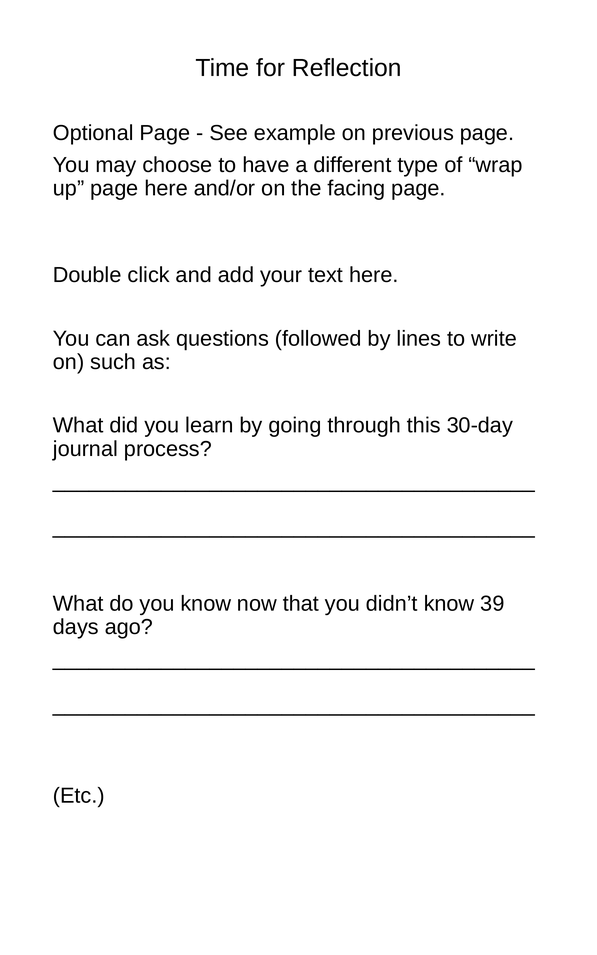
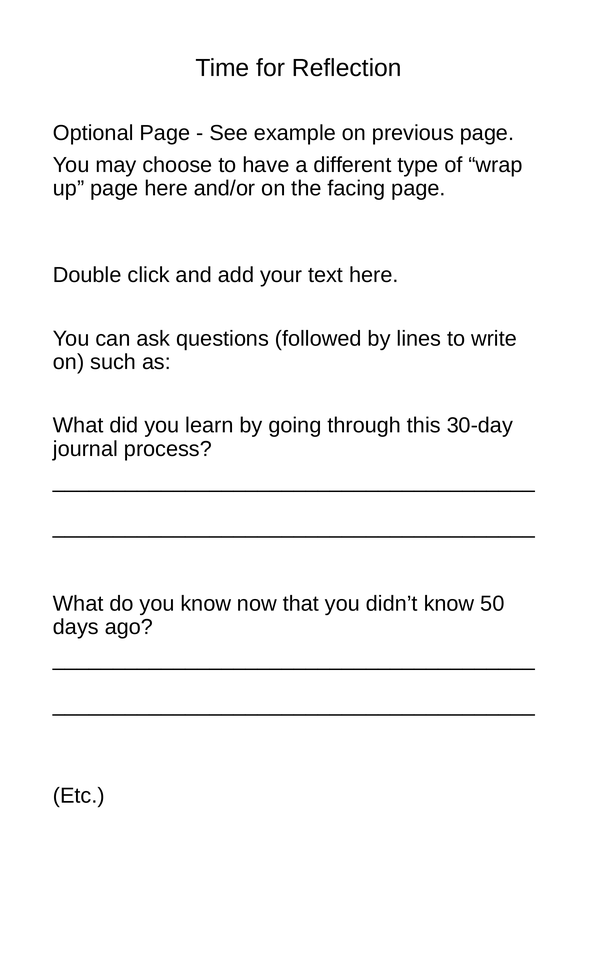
39: 39 -> 50
